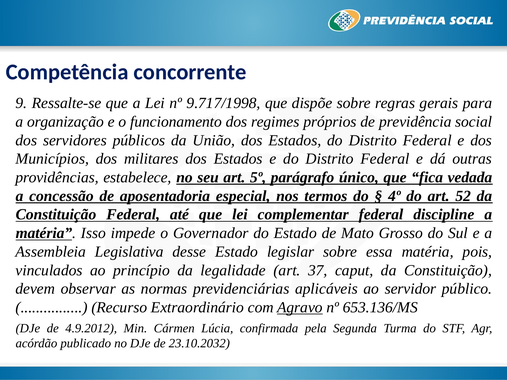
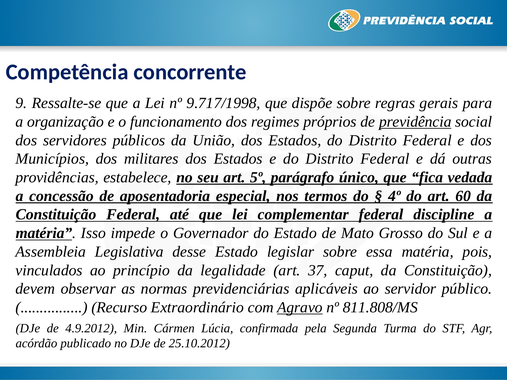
previdência underline: none -> present
52: 52 -> 60
653.136/MS: 653.136/MS -> 811.808/MS
23.10.2032: 23.10.2032 -> 25.10.2012
